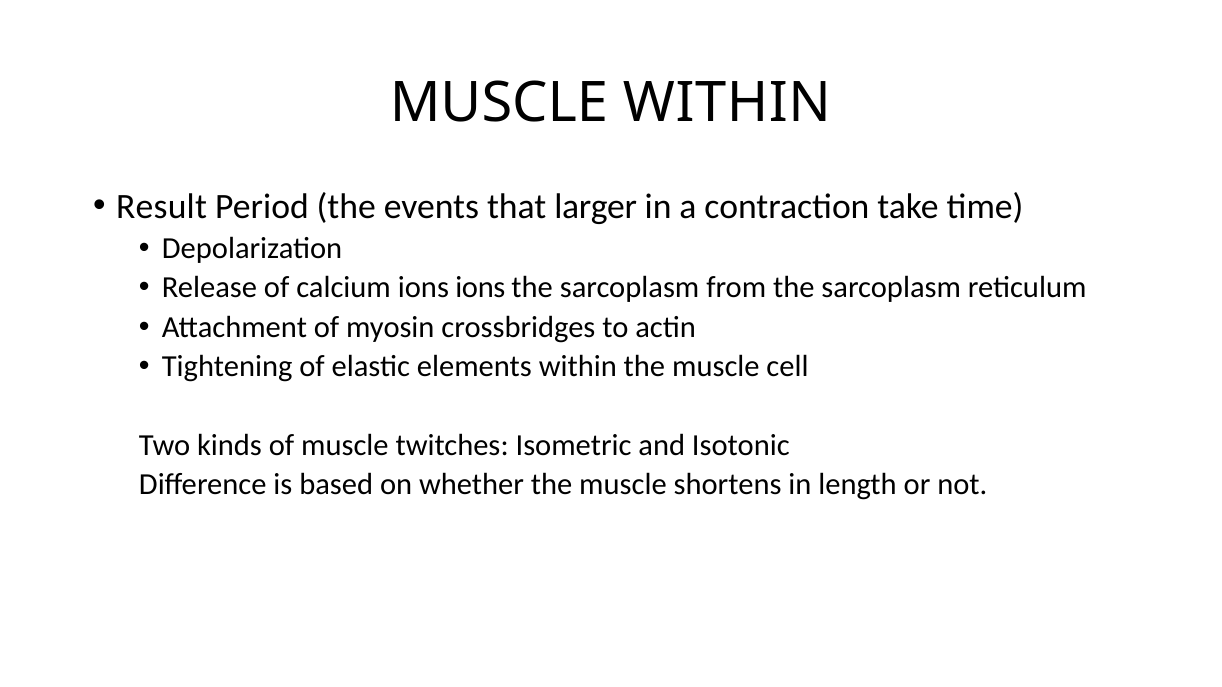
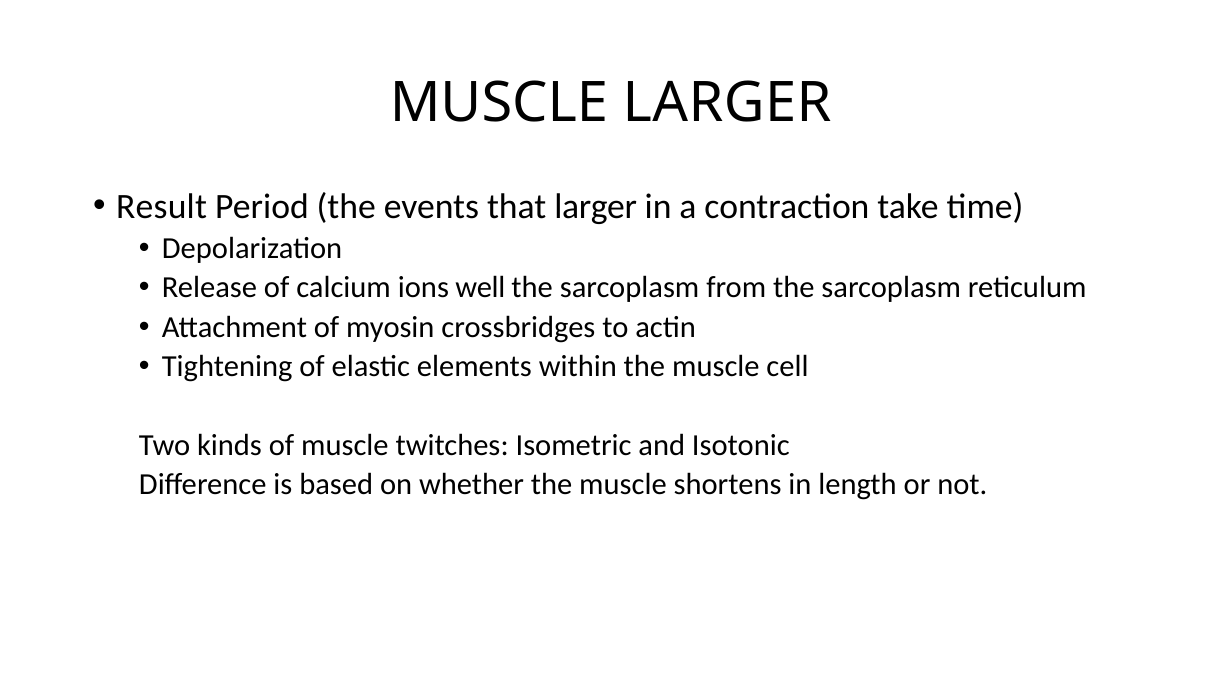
MUSCLE WITHIN: WITHIN -> LARGER
ions ions: ions -> well
